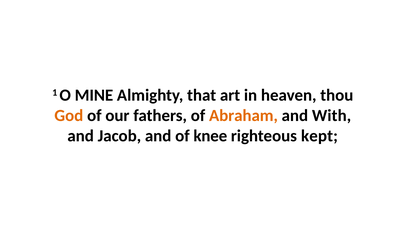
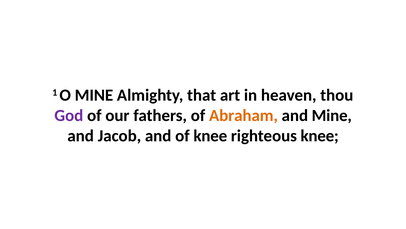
God colour: orange -> purple
and With: With -> Mine
righteous kept: kept -> knee
